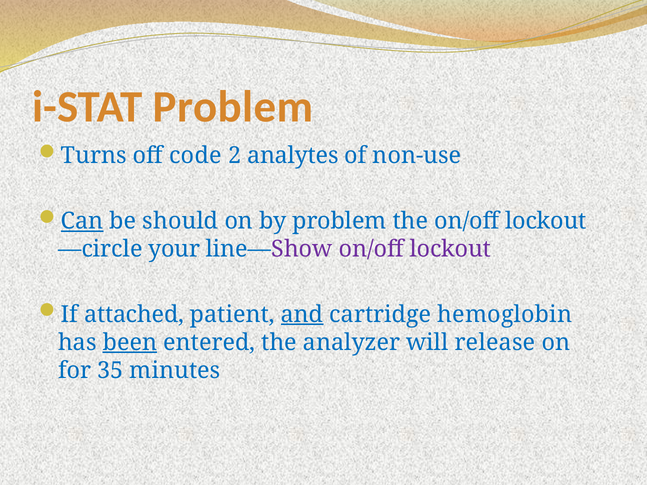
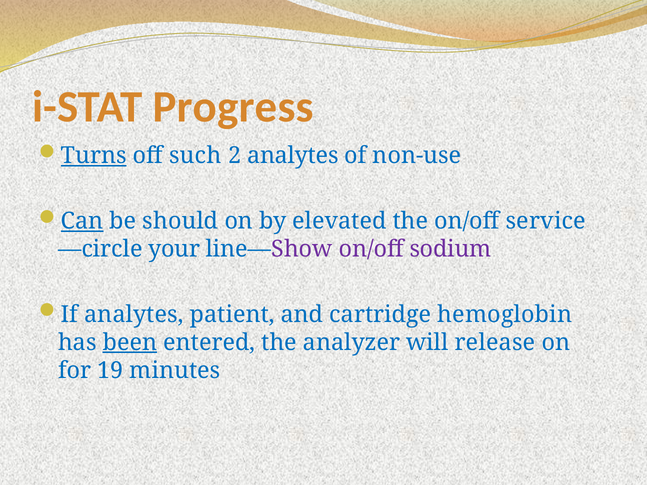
i-STAT Problem: Problem -> Progress
Turns underline: none -> present
code: code -> such
by problem: problem -> elevated
the on/off lockout: lockout -> service
line—Show on/off lockout: lockout -> sodium
If attached: attached -> analytes
and underline: present -> none
35: 35 -> 19
